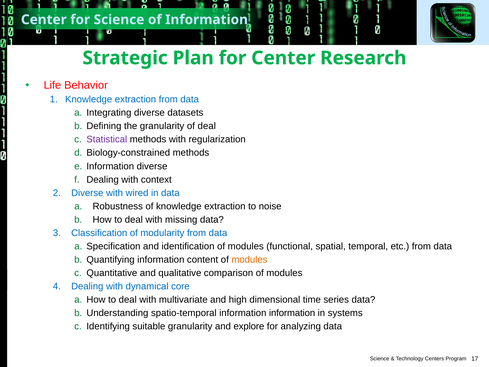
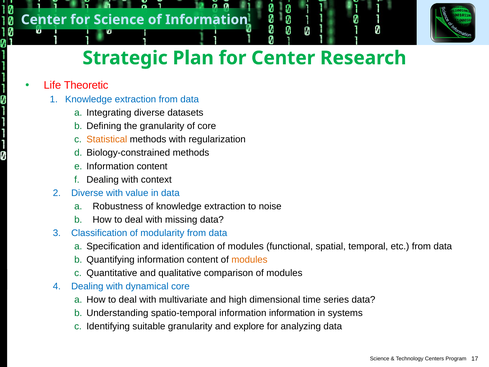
Behavior: Behavior -> Theoretic
of deal: deal -> core
Statistical colour: purple -> orange
diverse at (152, 166): diverse -> content
wired: wired -> value
